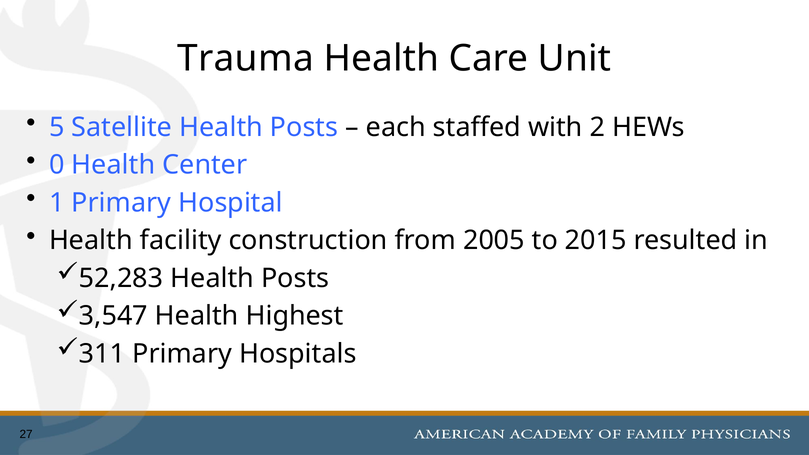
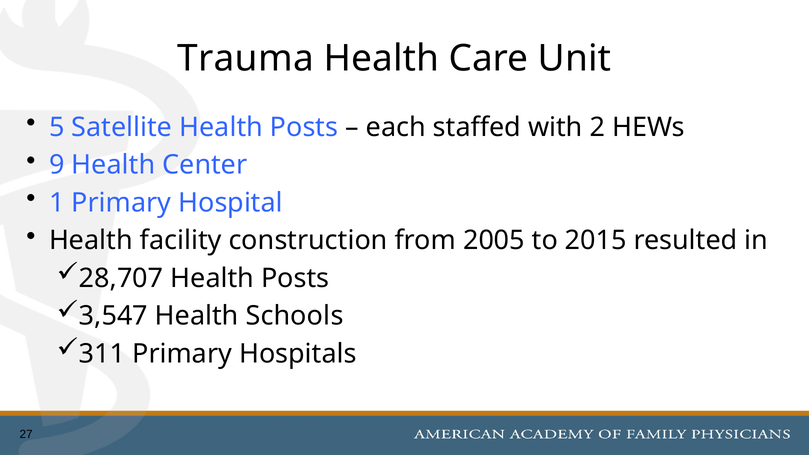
0: 0 -> 9
52,283: 52,283 -> 28,707
Highest: Highest -> Schools
